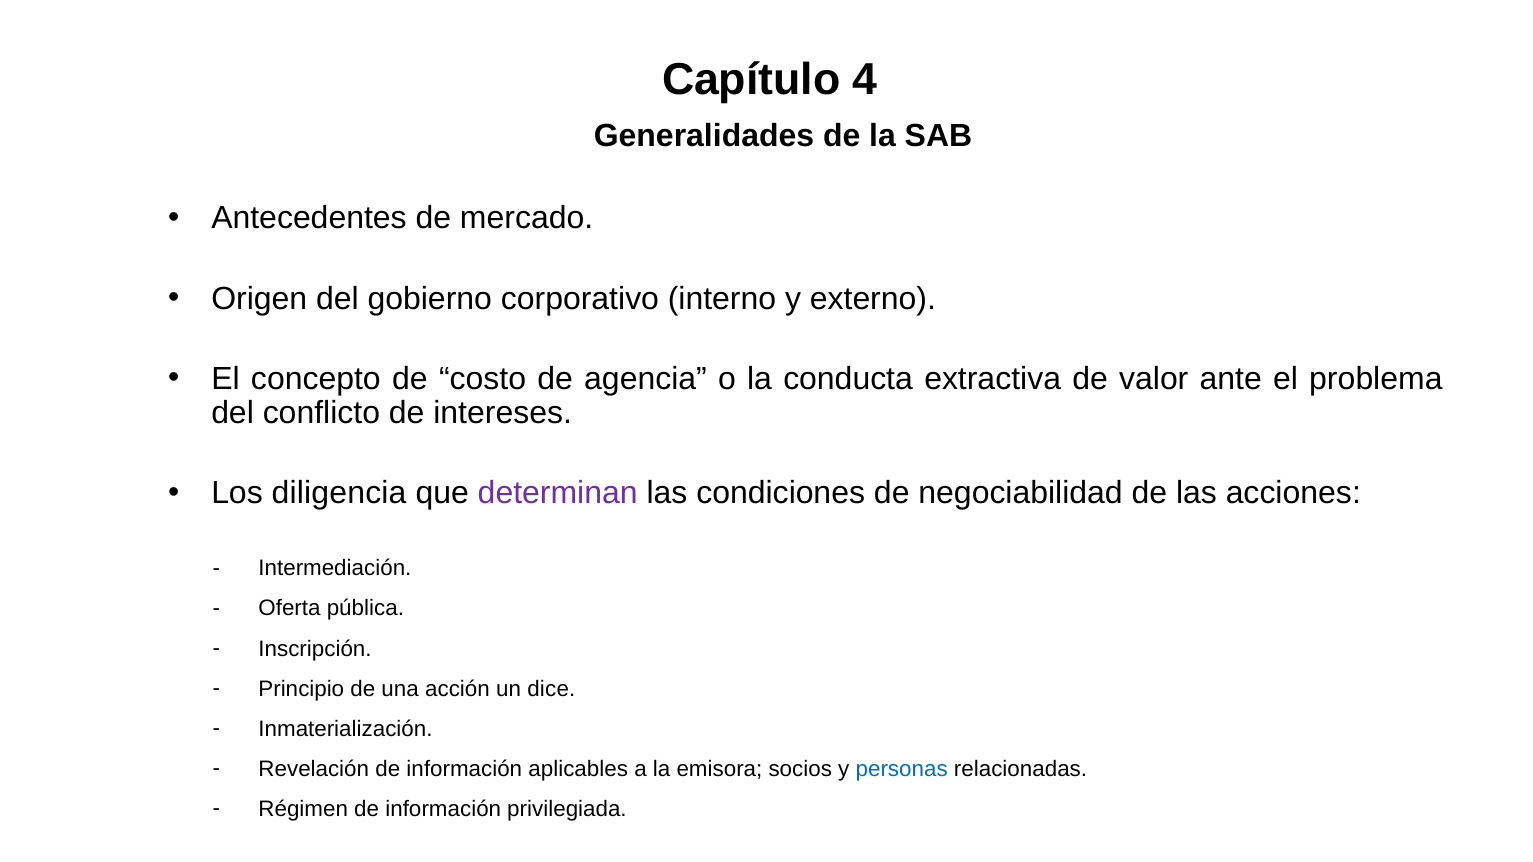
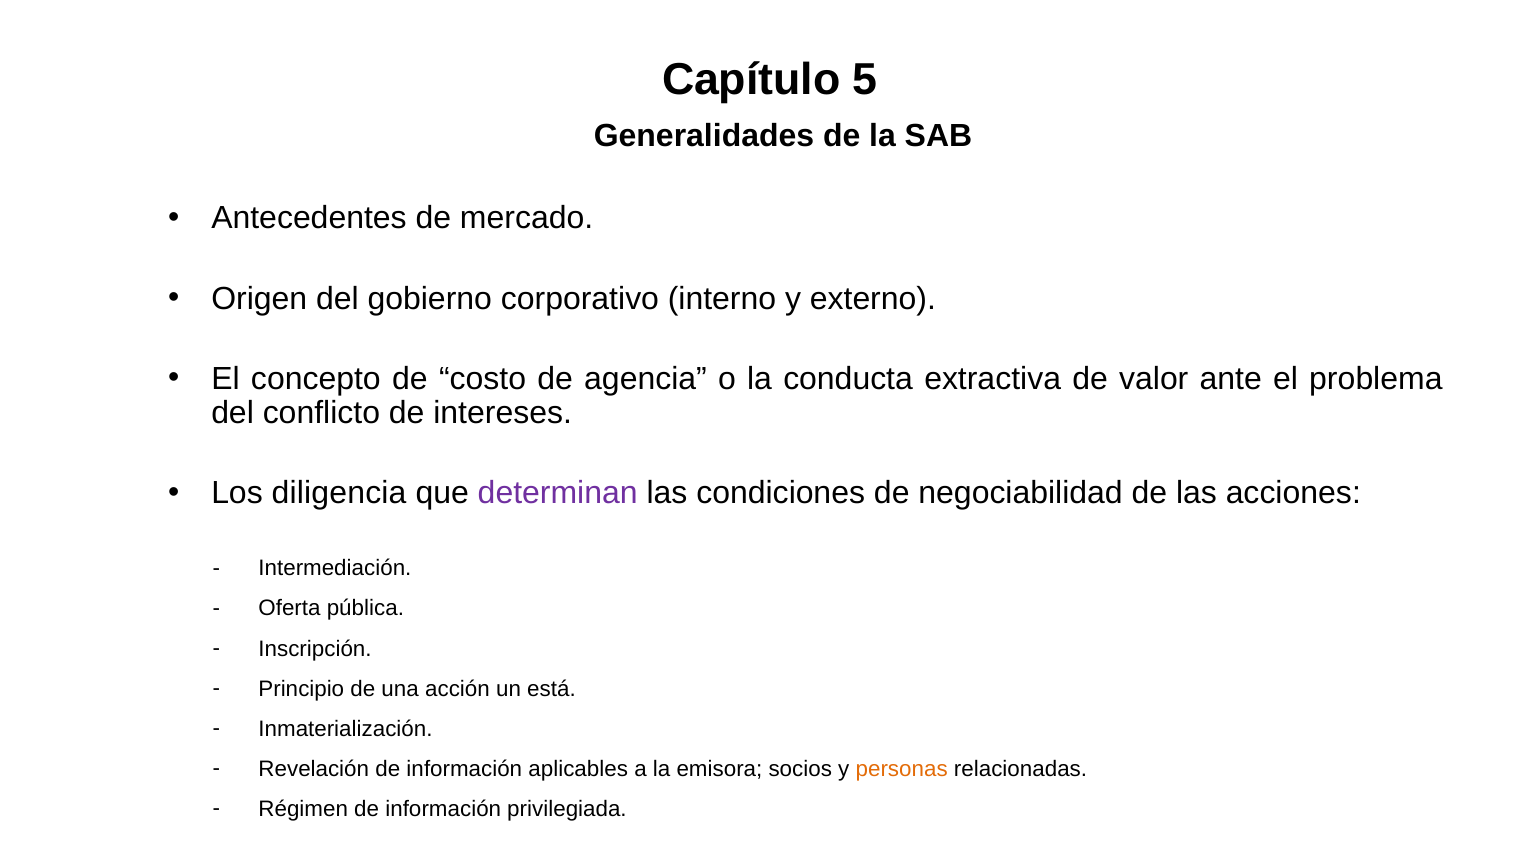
4: 4 -> 5
dice: dice -> está
personas colour: blue -> orange
